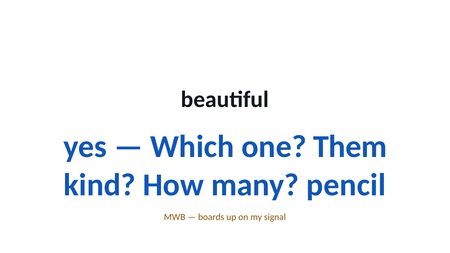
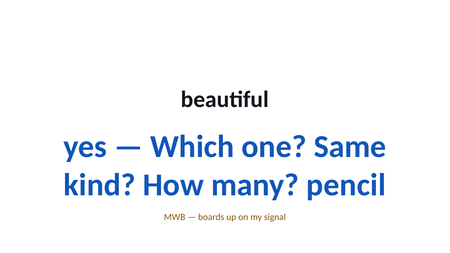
Them: Them -> Same
